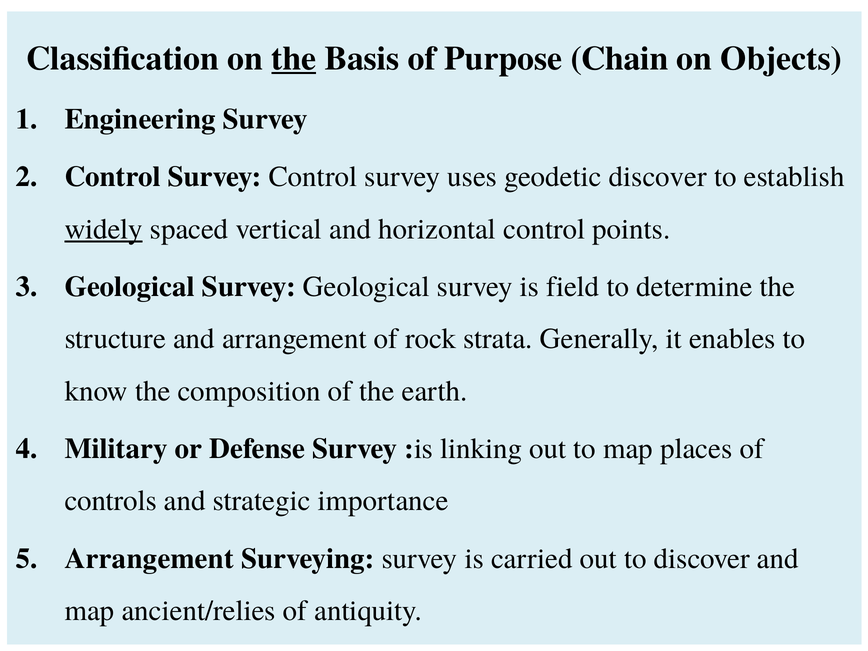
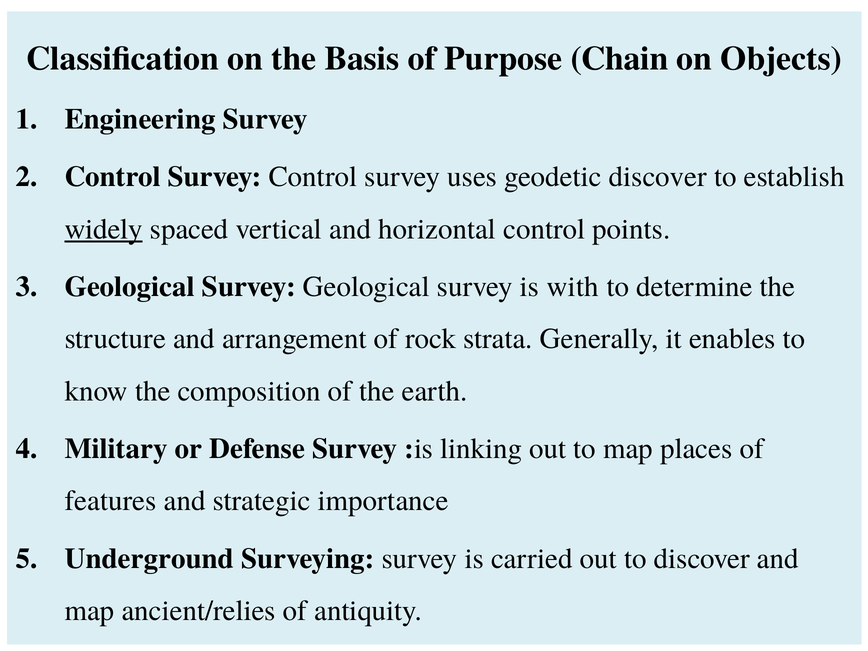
the at (294, 59) underline: present -> none
field: field -> with
controls: controls -> features
Arrangement at (149, 559): Arrangement -> Underground
